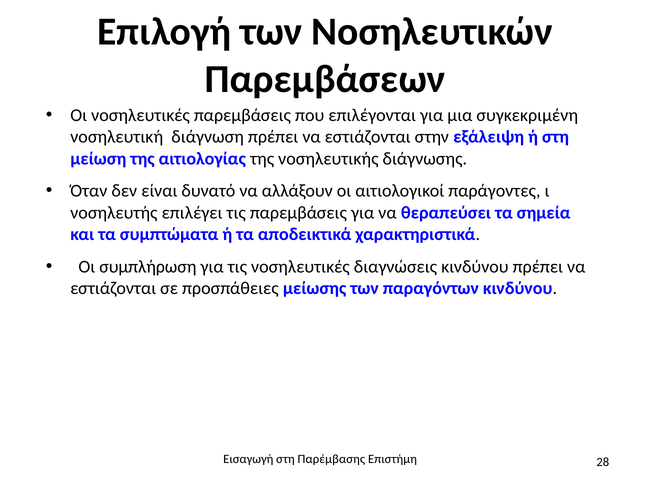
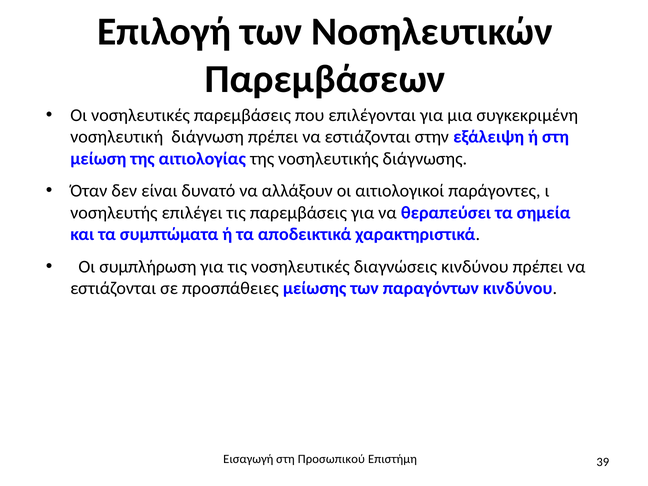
Παρέμβασης: Παρέμβασης -> Προσωπικού
28: 28 -> 39
